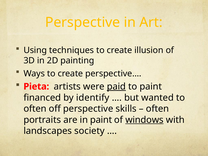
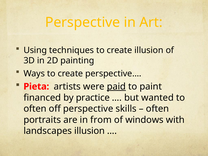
identify: identify -> practice
in paint: paint -> from
windows underline: present -> none
landscapes society: society -> illusion
